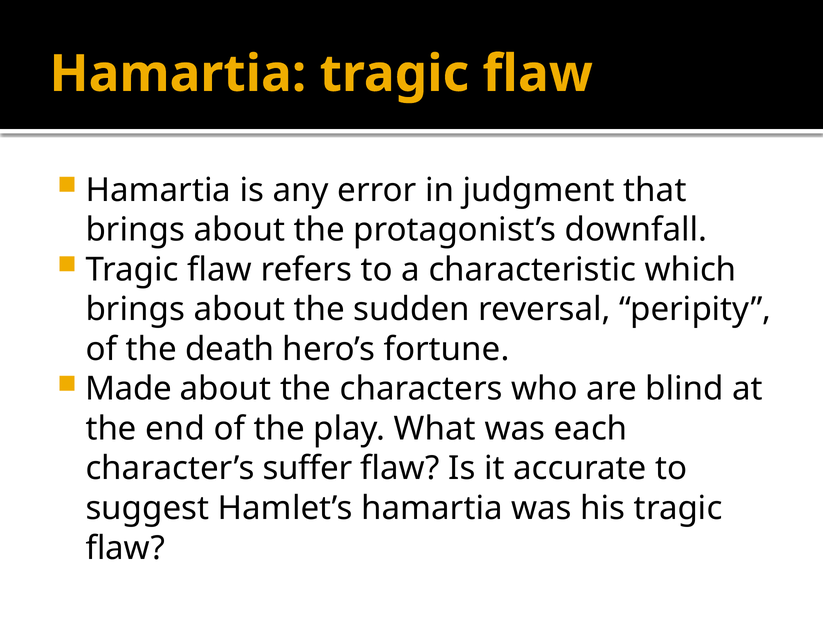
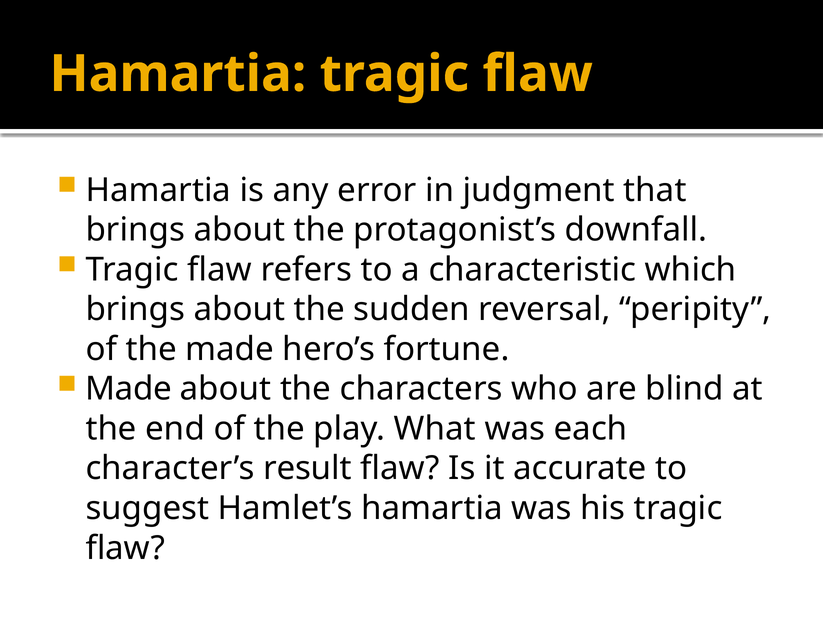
the death: death -> made
suffer: suffer -> result
